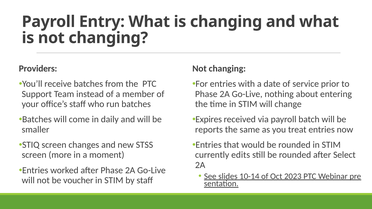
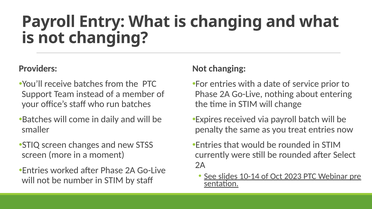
reports: reports -> penalty
edits: edits -> were
voucher: voucher -> number
